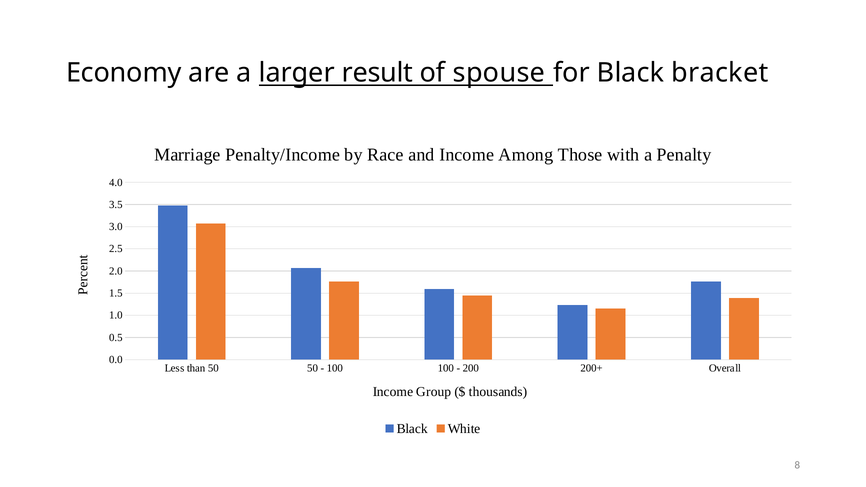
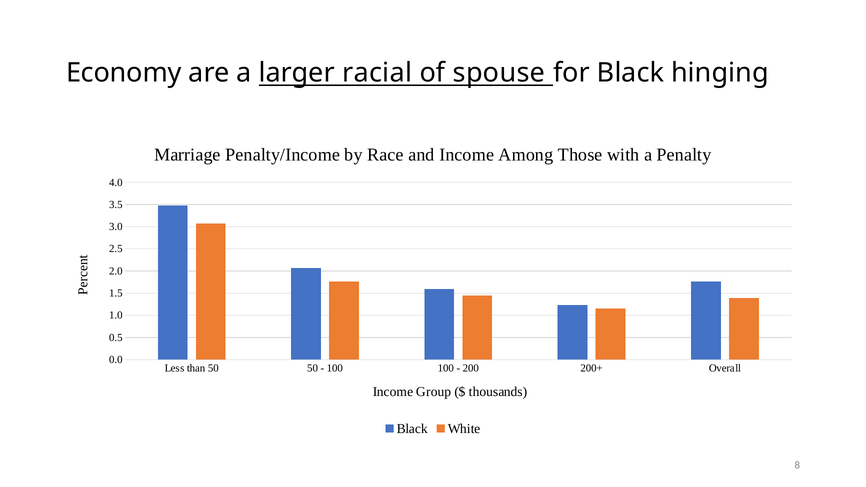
result: result -> racial
bracket: bracket -> hinging
